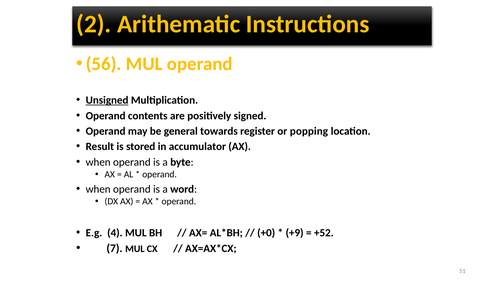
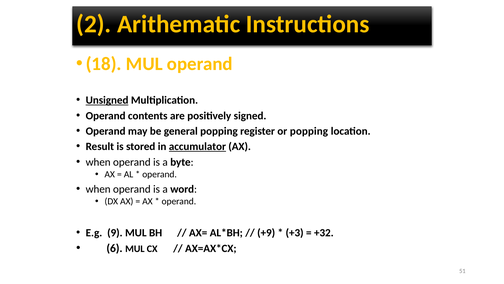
56: 56 -> 18
general towards: towards -> popping
accumulator underline: none -> present
4: 4 -> 9
+0: +0 -> +9
+9: +9 -> +3
+52: +52 -> +32
7: 7 -> 6
